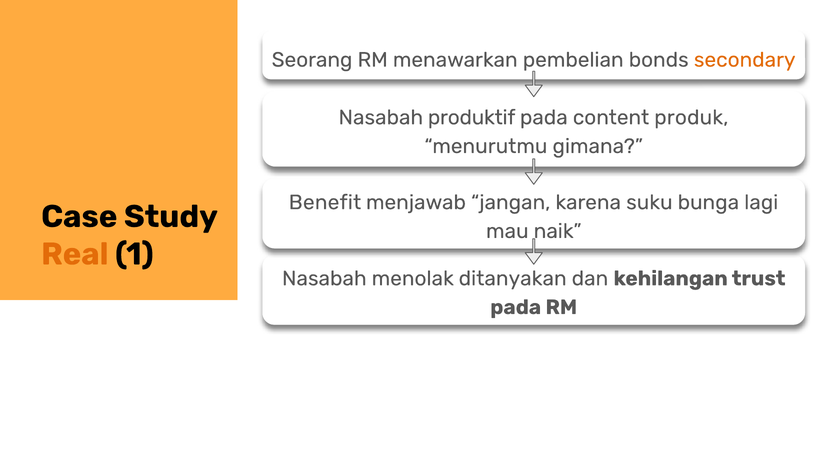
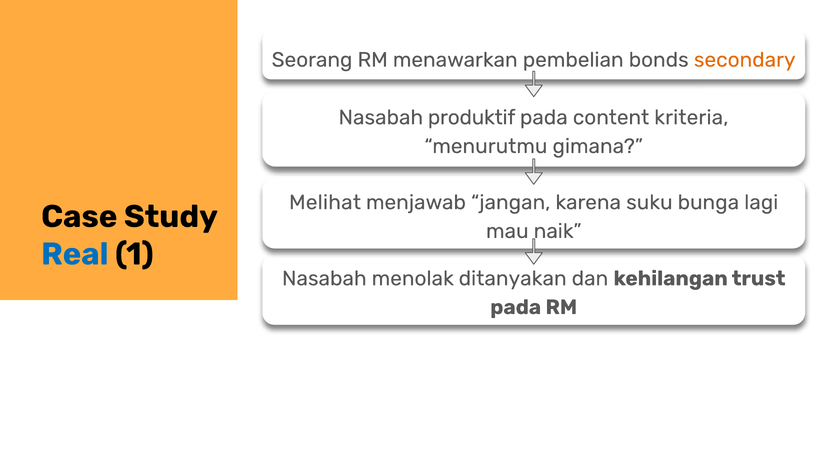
produk: produk -> kriteria
Benefit: Benefit -> Melihat
Real colour: orange -> blue
